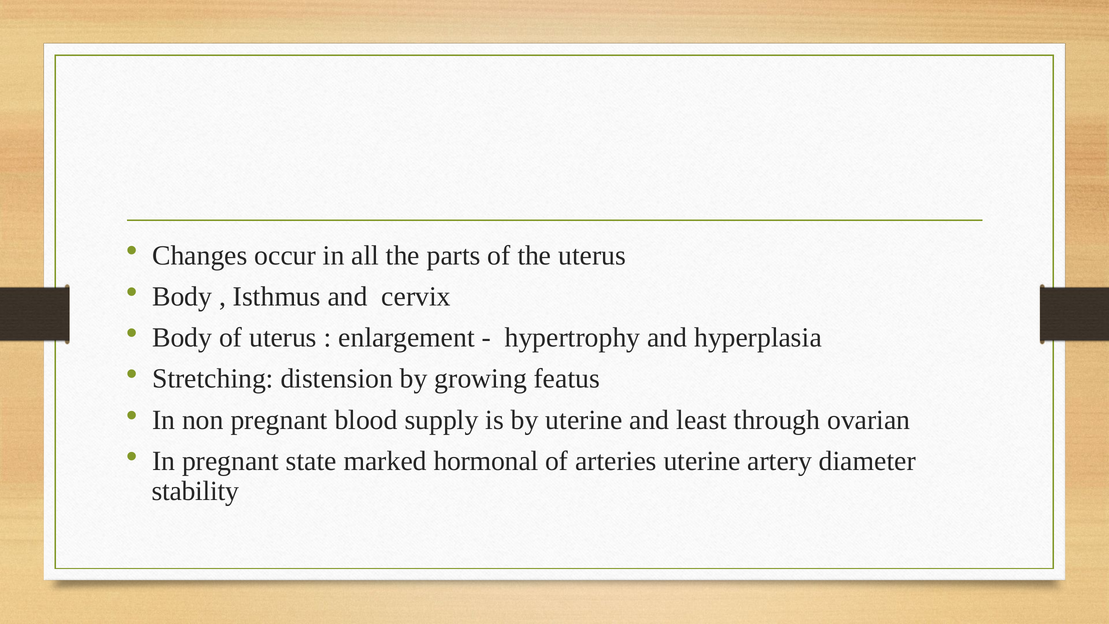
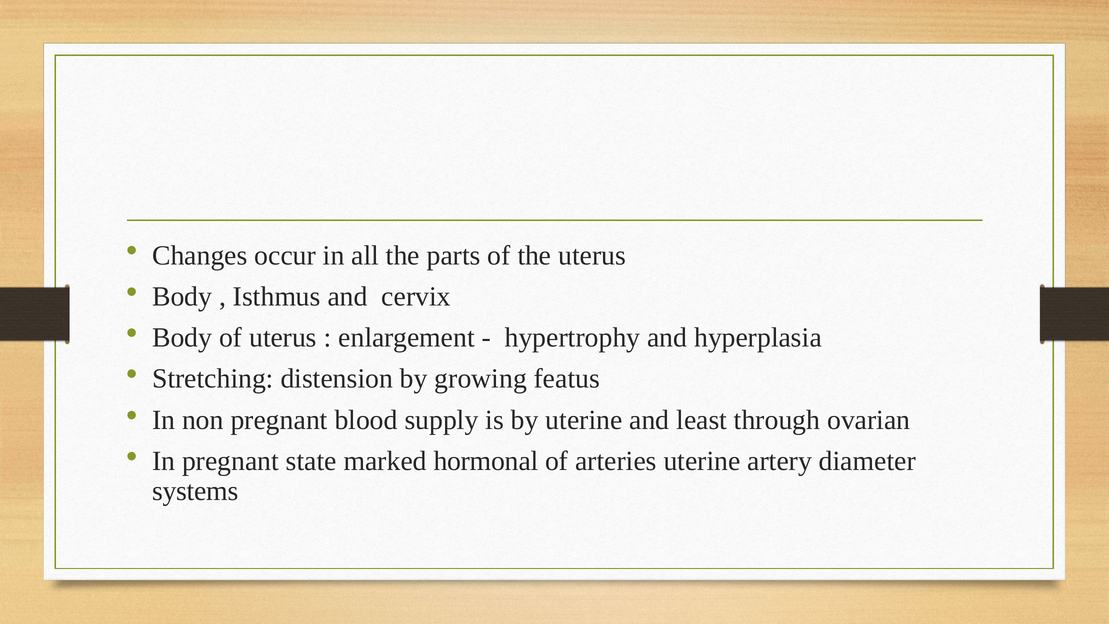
stability: stability -> systems
